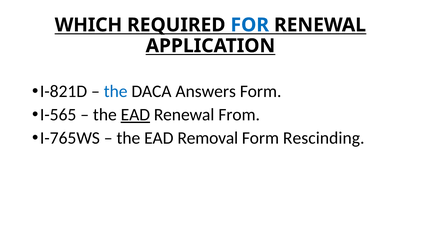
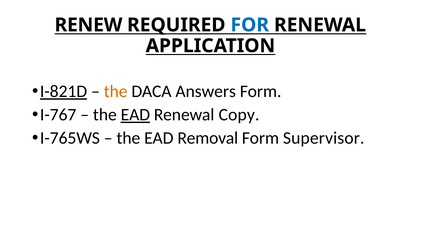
WHICH: WHICH -> RENEW
I-821D underline: none -> present
the at (116, 91) colour: blue -> orange
I-565: I-565 -> I-767
From: From -> Copy
Rescinding: Rescinding -> Supervisor
